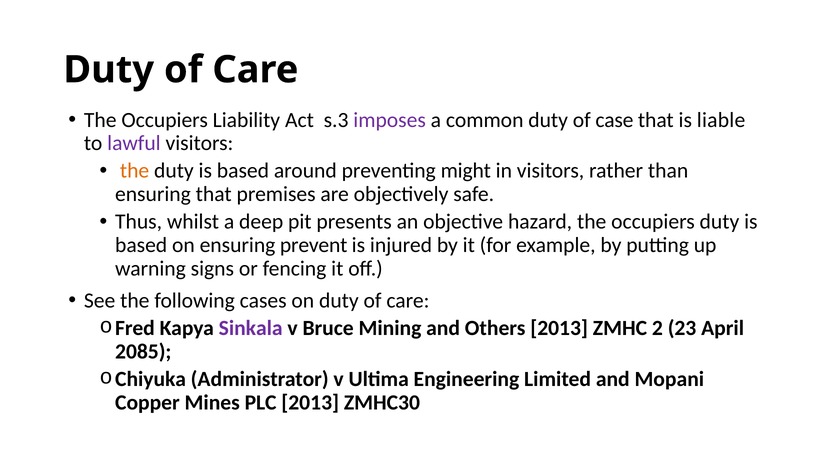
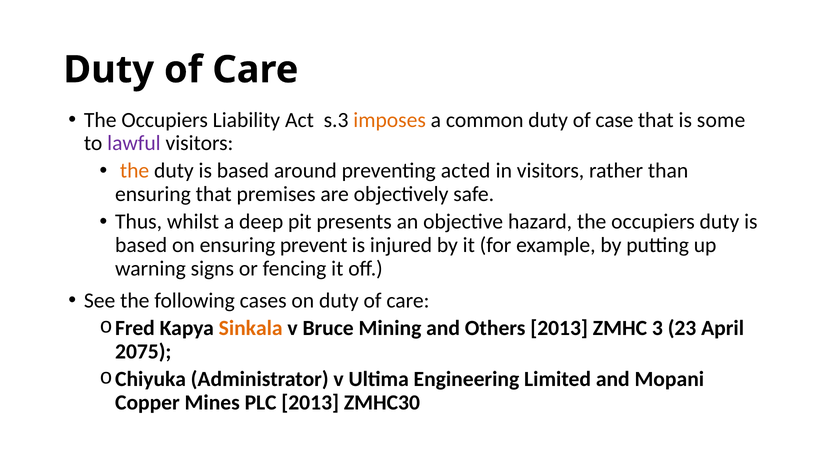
imposes colour: purple -> orange
liable: liable -> some
might: might -> acted
Sinkala colour: purple -> orange
2: 2 -> 3
2085: 2085 -> 2075
